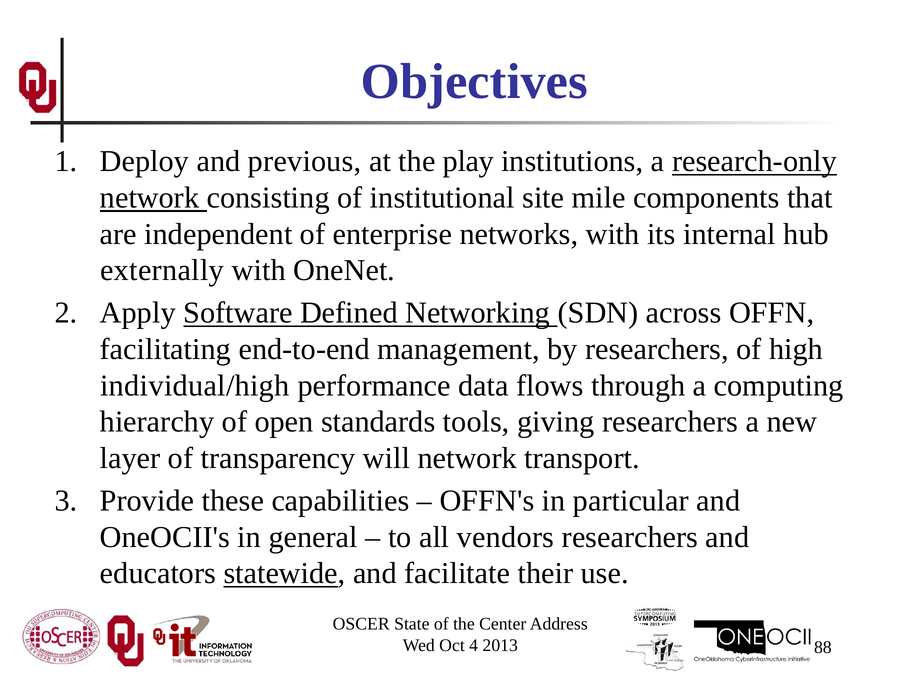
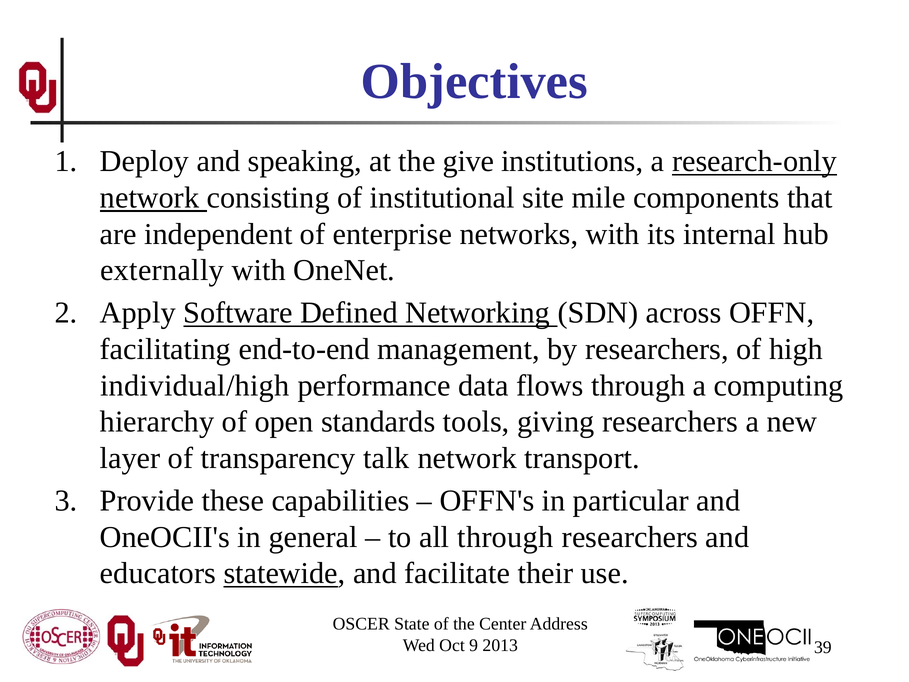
previous: previous -> speaking
play: play -> give
will: will -> talk
all vendors: vendors -> through
4: 4 -> 9
88: 88 -> 39
